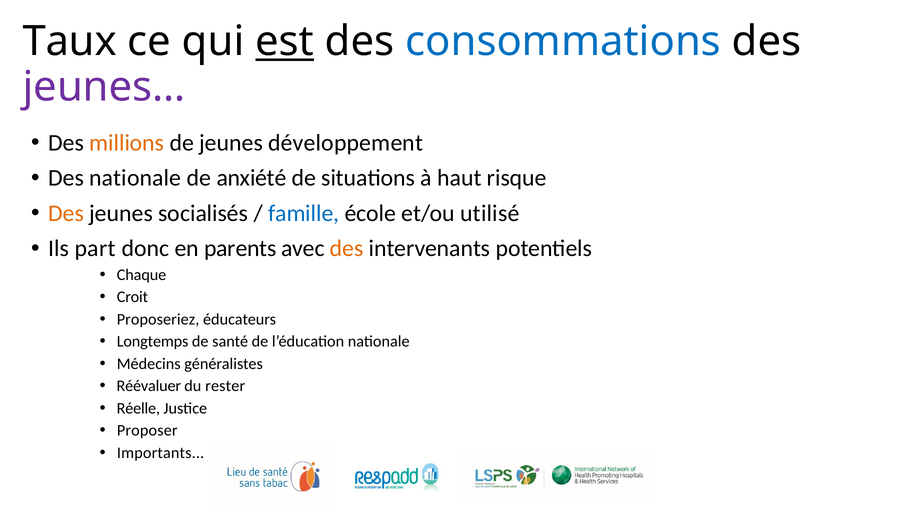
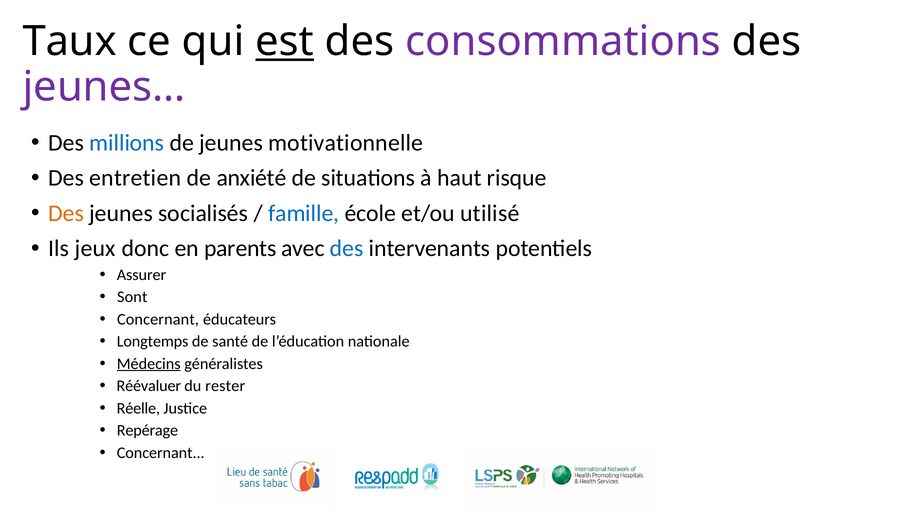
consommations colour: blue -> purple
millions colour: orange -> blue
développement: développement -> motivationnelle
Des nationale: nationale -> entretien
part: part -> jeux
des at (347, 249) colour: orange -> blue
Chaque: Chaque -> Assurer
Croit: Croit -> Sont
Proposeriez at (158, 319): Proposeriez -> Concernant
Médecins underline: none -> present
Proposer: Proposer -> Repérage
Importants at (161, 453): Importants -> Concernant
